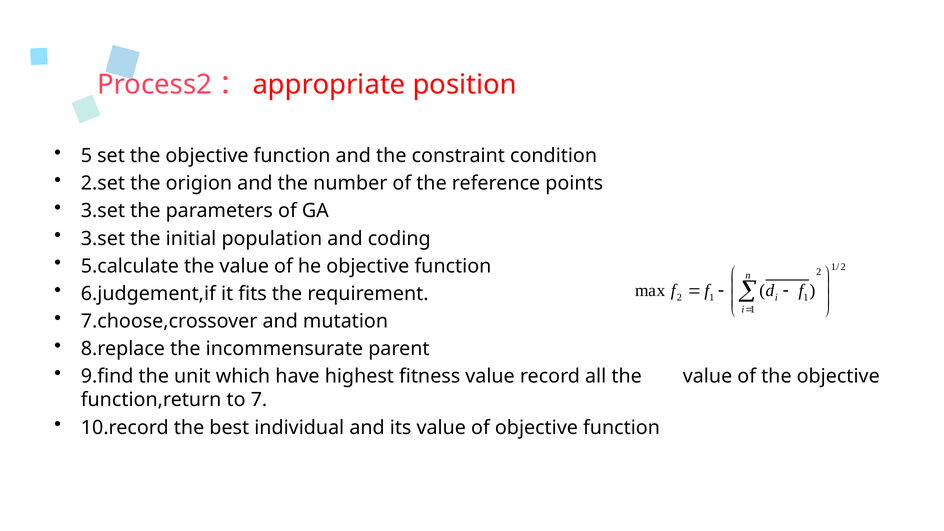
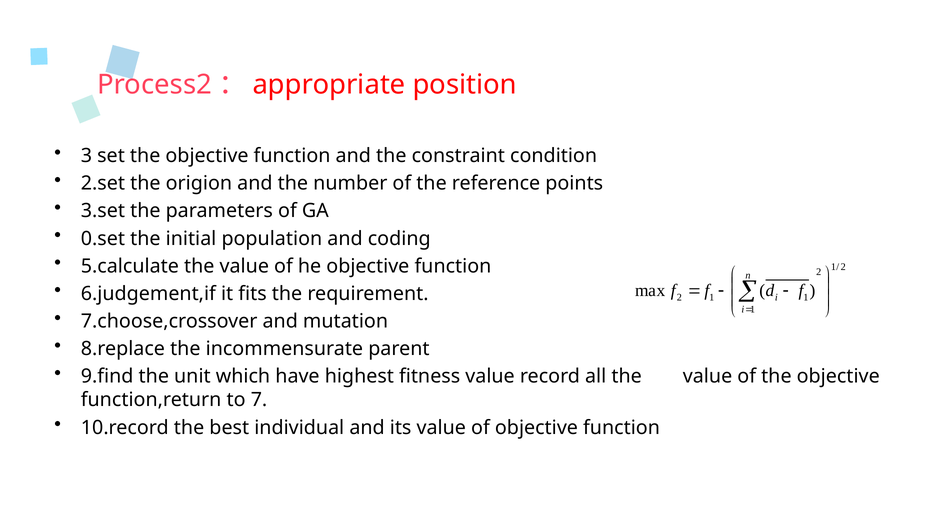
5: 5 -> 3
3.set at (103, 239): 3.set -> 0.set
